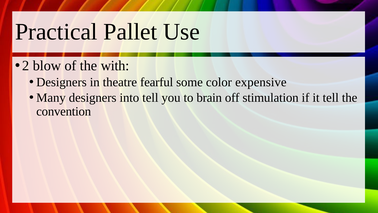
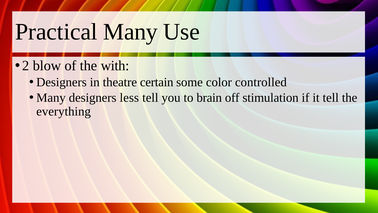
Practical Pallet: Pallet -> Many
fearful: fearful -> certain
expensive: expensive -> controlled
into: into -> less
convention: convention -> everything
